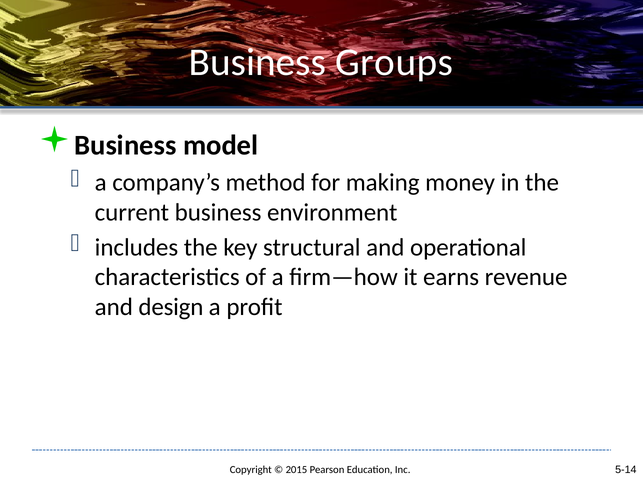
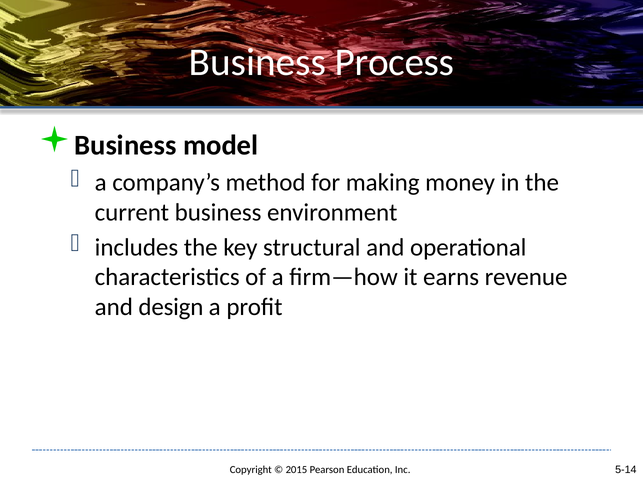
Groups: Groups -> Process
